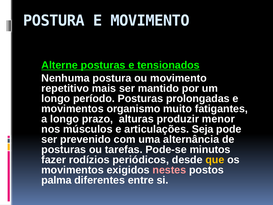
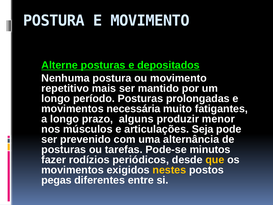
tensionados: tensionados -> depositados
organismo: organismo -> necessária
alturas: alturas -> alguns
nestes colour: pink -> yellow
palma: palma -> pegas
